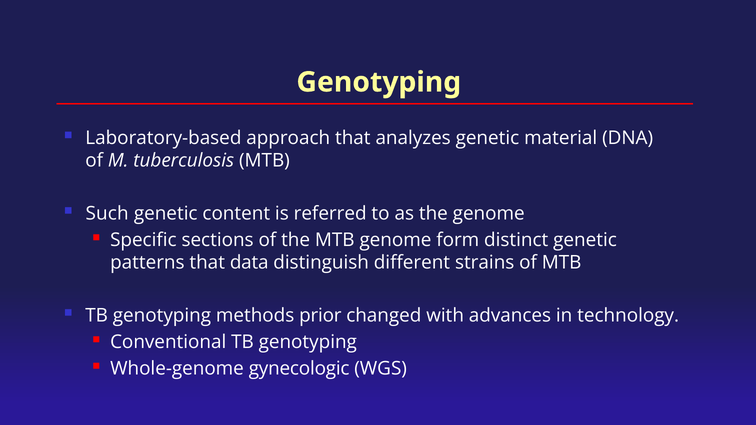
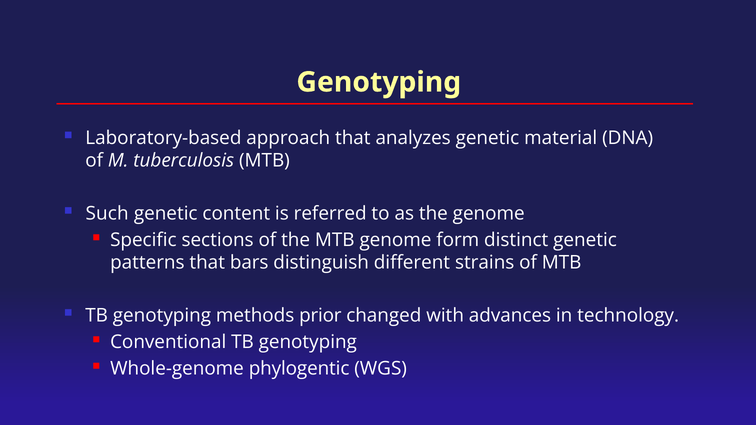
data: data -> bars
gynecologic: gynecologic -> phylogentic
